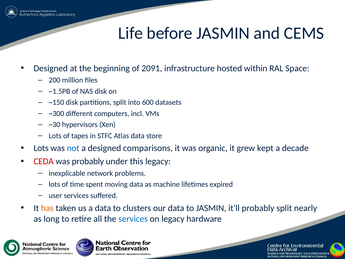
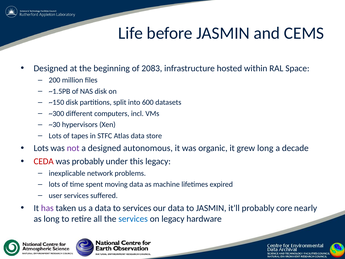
2091: 2091 -> 2083
not colour: blue -> purple
comparisons: comparisons -> autonomous
grew kept: kept -> long
has colour: orange -> purple
to clusters: clusters -> services
probably split: split -> core
